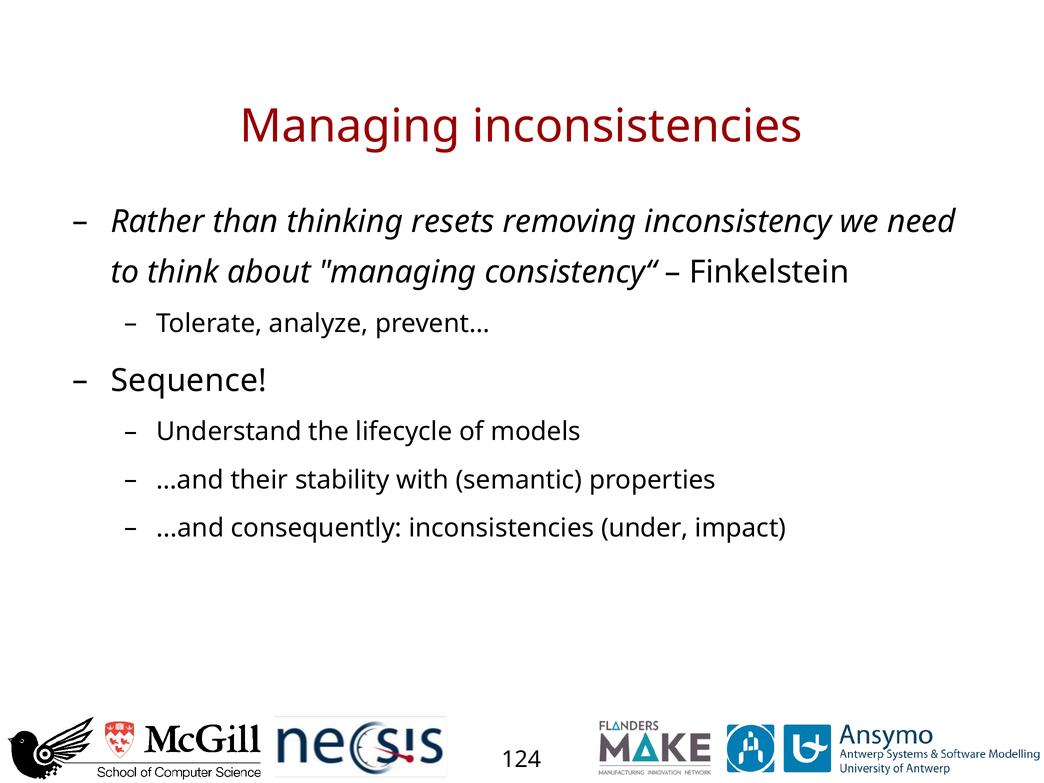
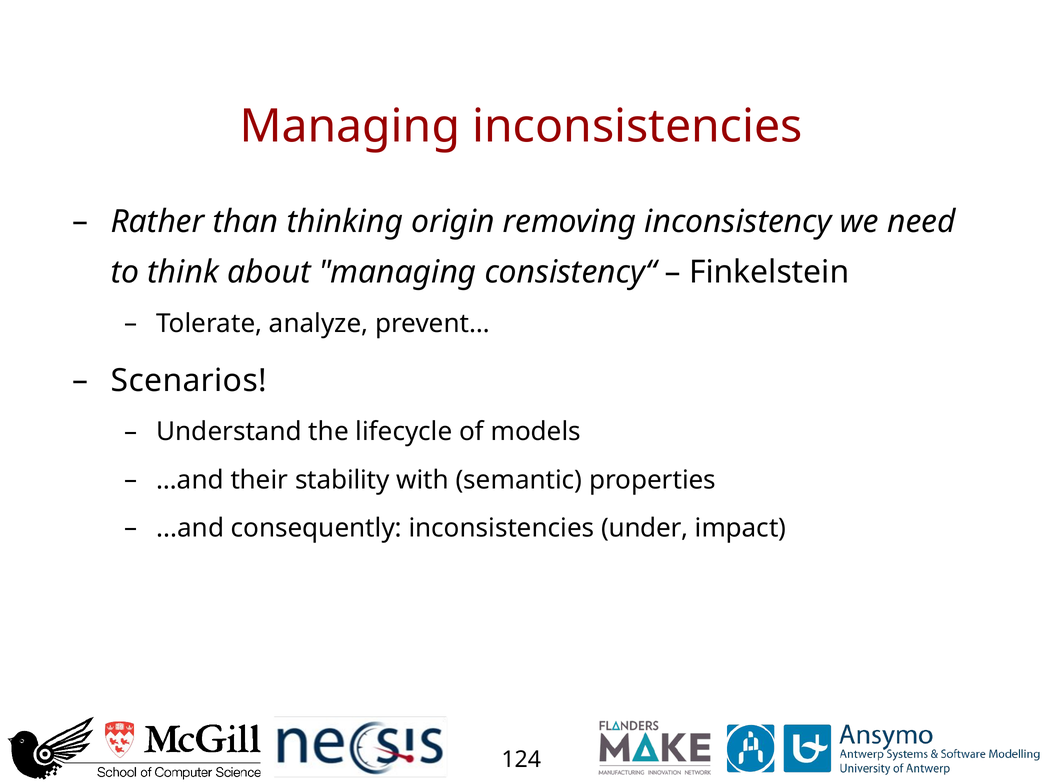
resets: resets -> origin
Sequence: Sequence -> Scenarios
